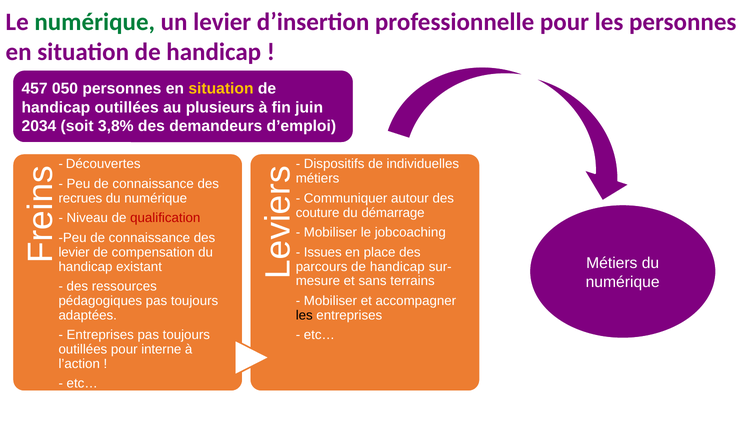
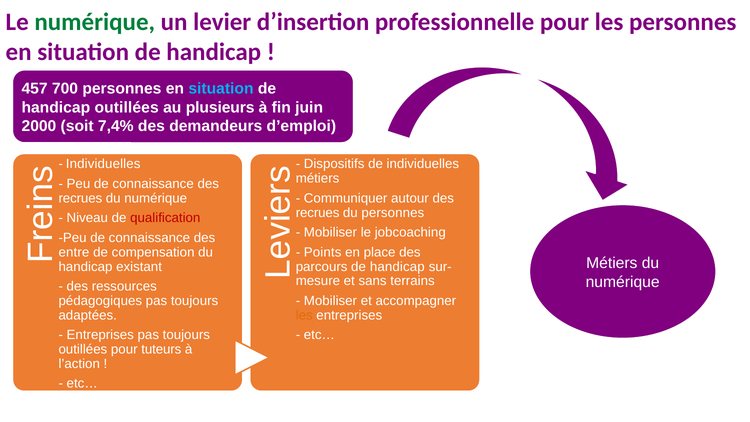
050: 050 -> 700
situation at (221, 89) colour: yellow -> light blue
2034: 2034 -> 2000
3,8%: 3,8% -> 7,4%
Découvertes at (103, 164): Découvertes -> Individuelles
couture at (318, 213): couture -> recrues
du démarrage: démarrage -> personnes
levier at (74, 252): levier -> entre
Issues: Issues -> Points
les at (304, 315) colour: black -> orange
interne: interne -> tuteurs
